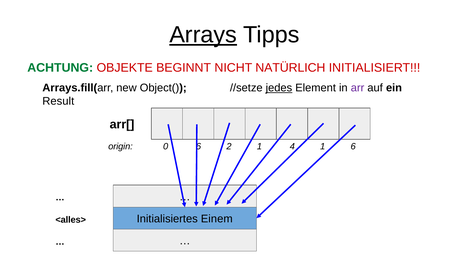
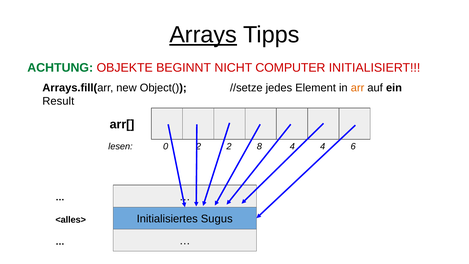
NATÜRLICH: NATÜRLICH -> COMPUTER
jedes underline: present -> none
arr colour: purple -> orange
origin: origin -> lesen
0 6: 6 -> 2
2 1: 1 -> 8
4 1: 1 -> 4
Einem: Einem -> Sugus
